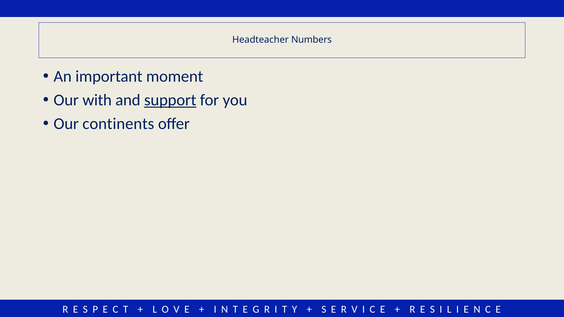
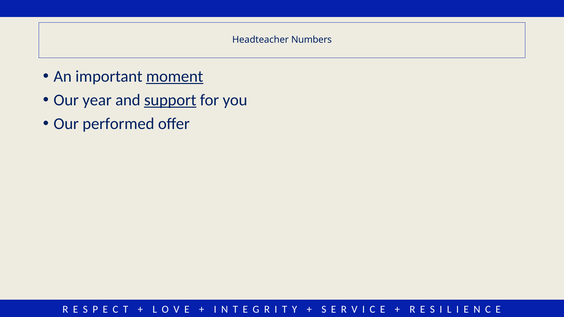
moment underline: none -> present
with: with -> year
continents: continents -> performed
